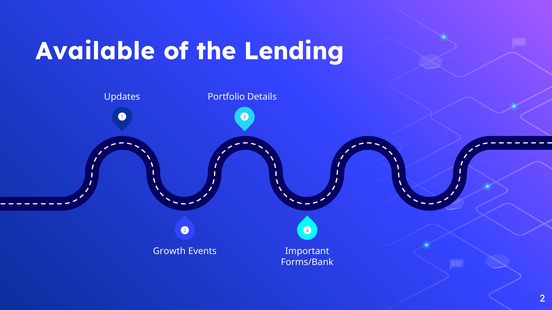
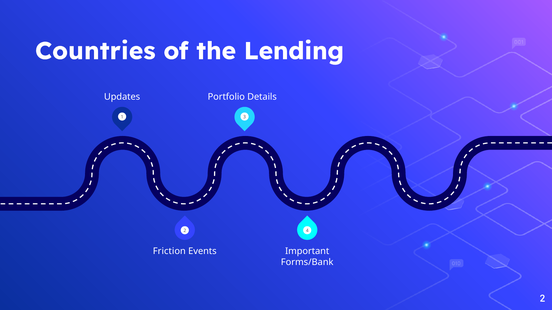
Available: Available -> Countries
Growth: Growth -> Friction
